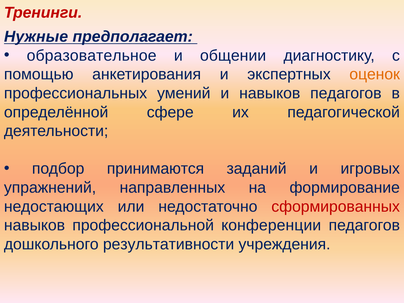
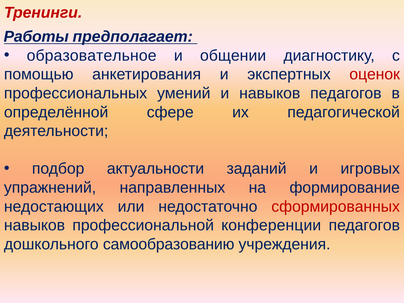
Нужные: Нужные -> Работы
оценок colour: orange -> red
принимаются: принимаются -> актуальности
результативности: результативности -> самообразованию
